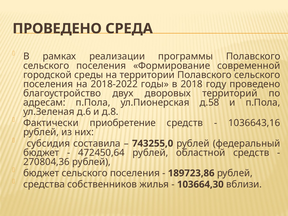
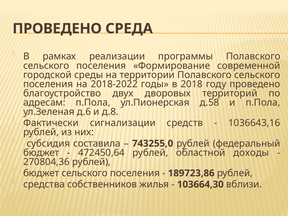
приобретение: приобретение -> сигнализации
областной средств: средств -> доходы
